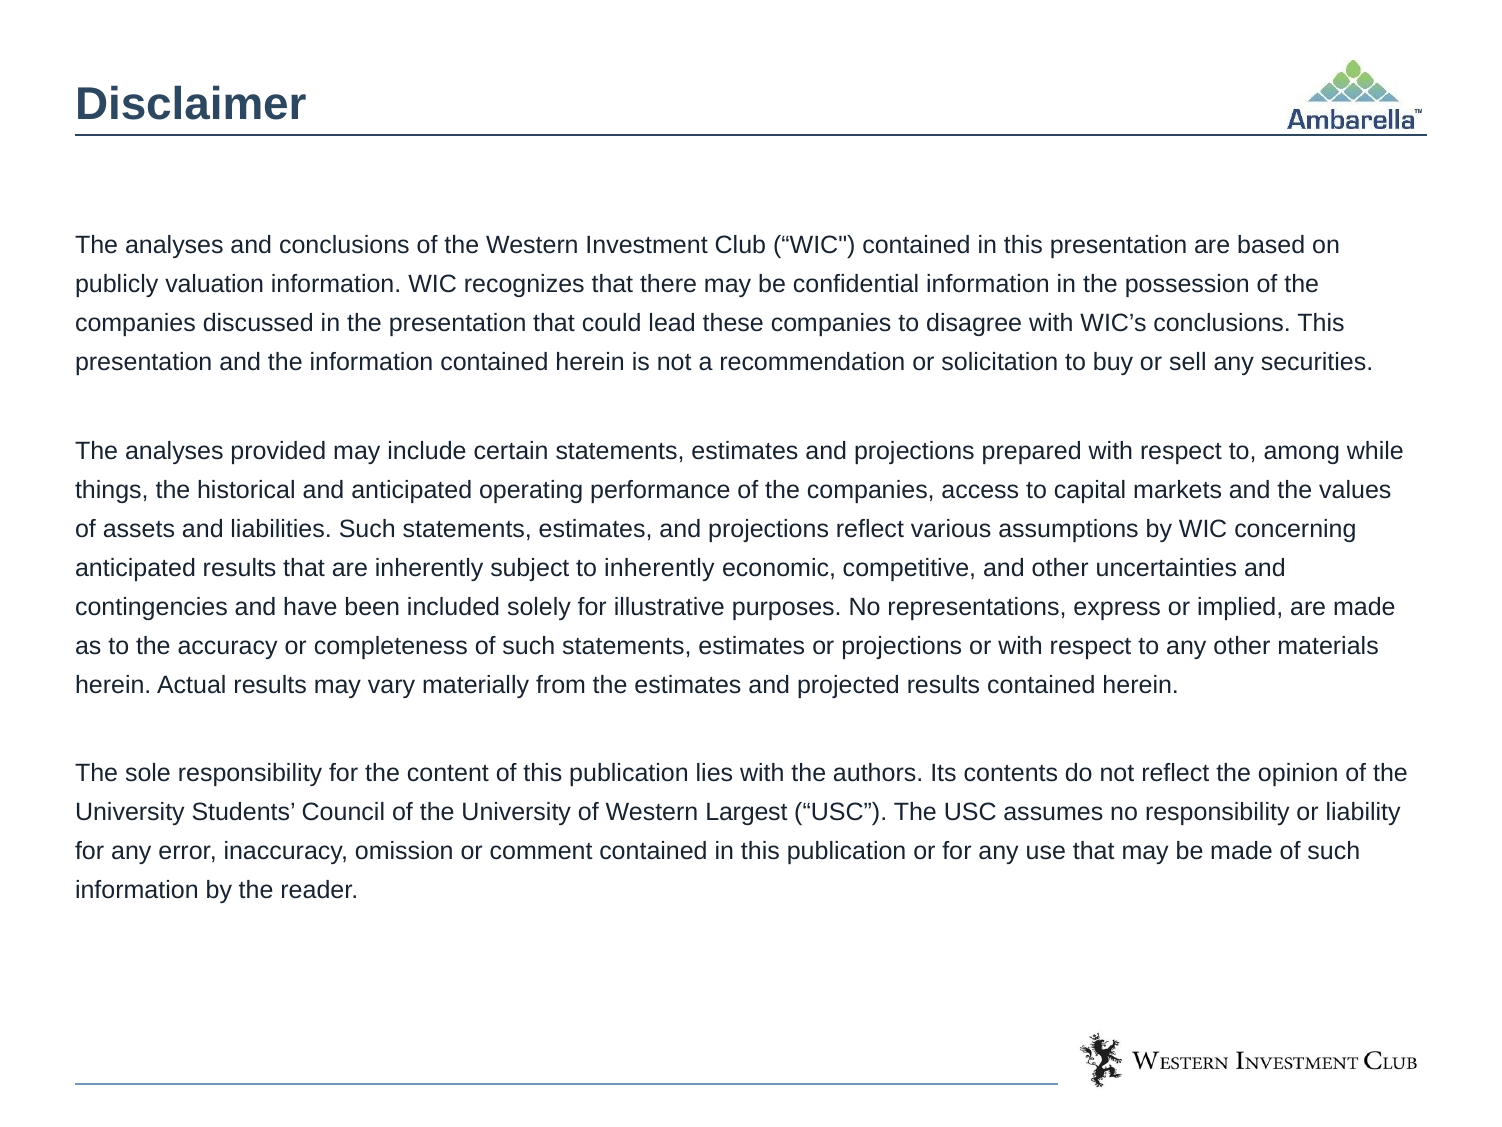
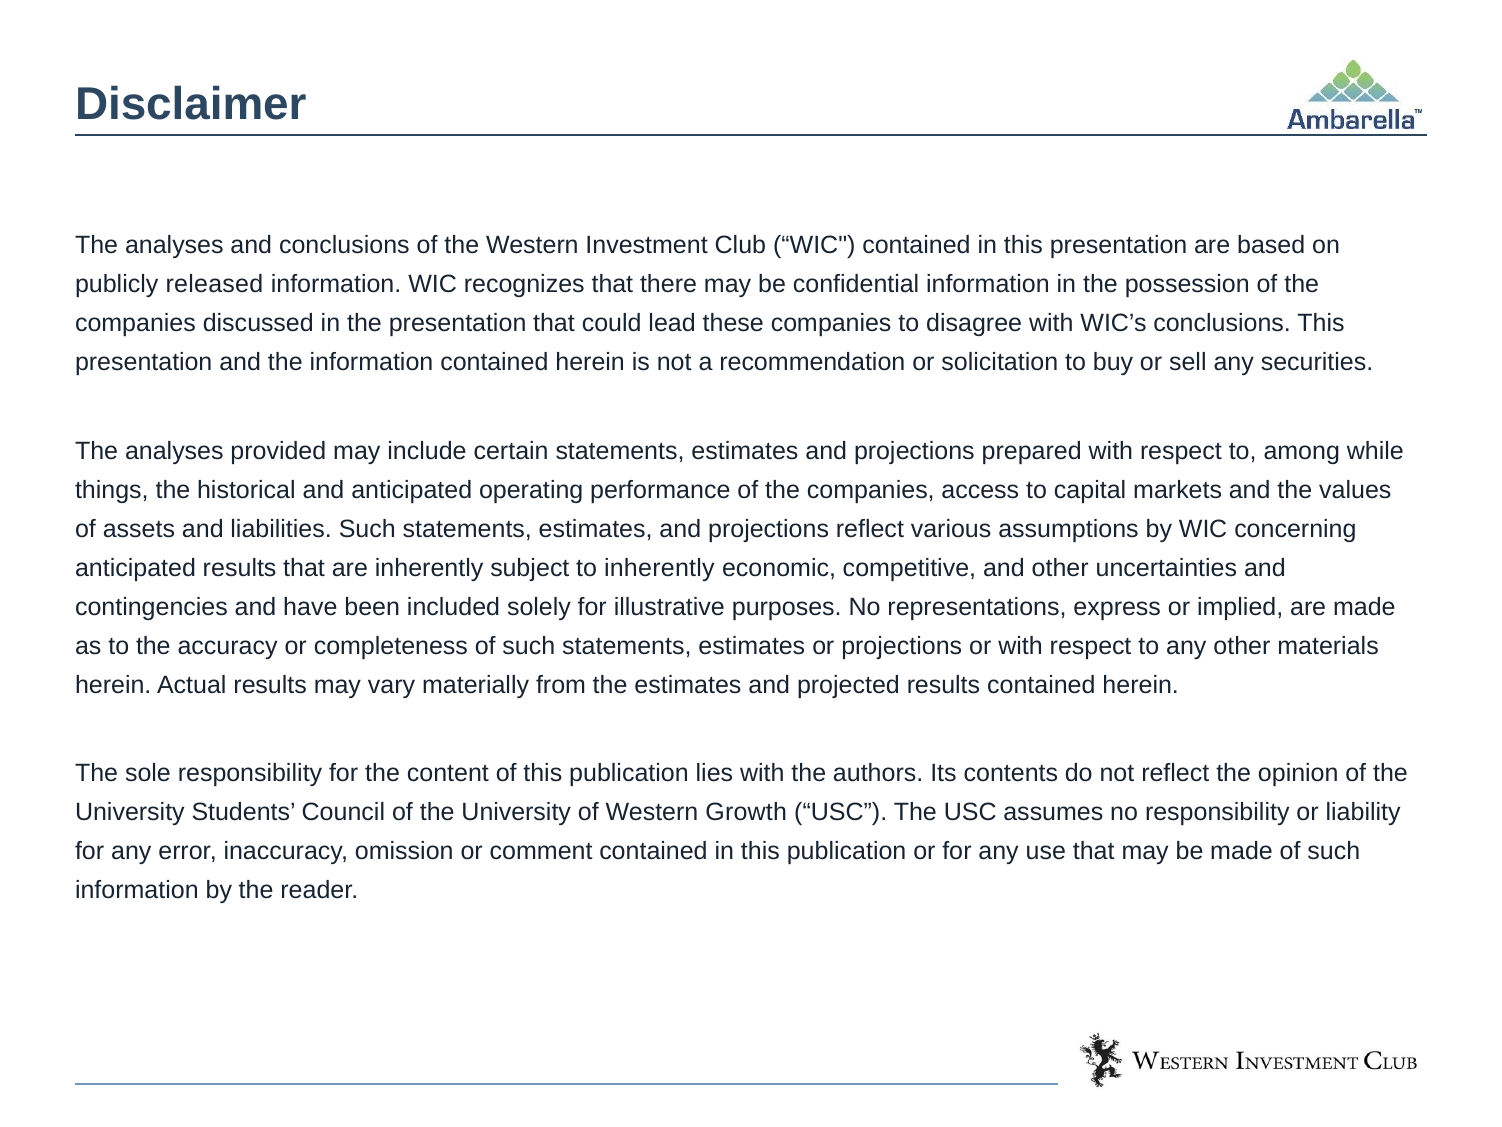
valuation: valuation -> released
Largest: Largest -> Growth
